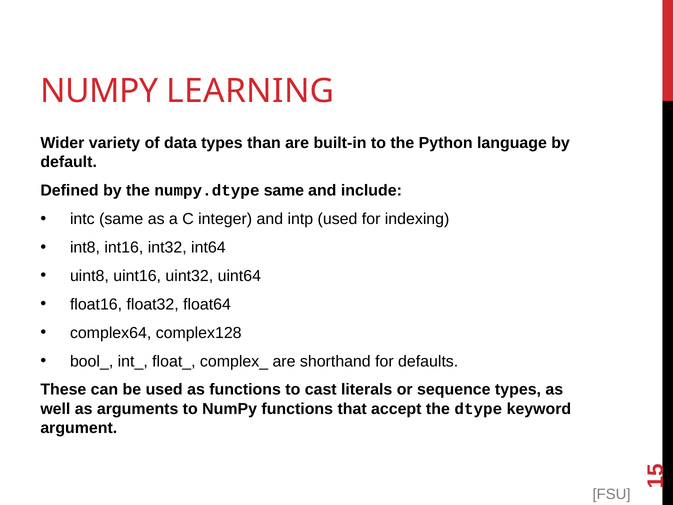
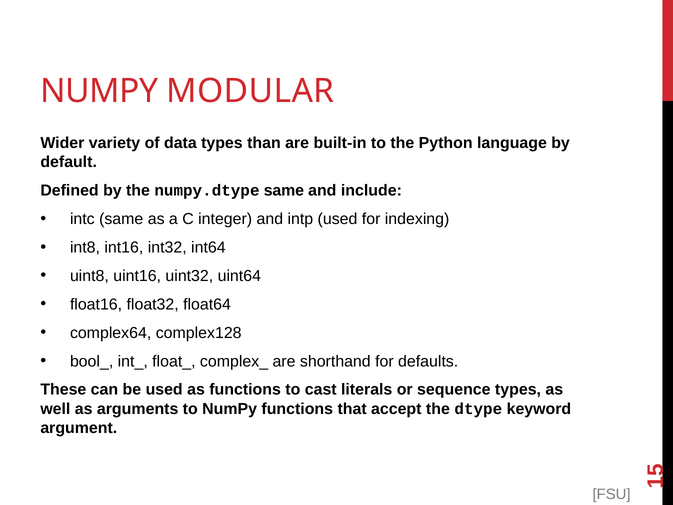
LEARNING: LEARNING -> MODULAR
